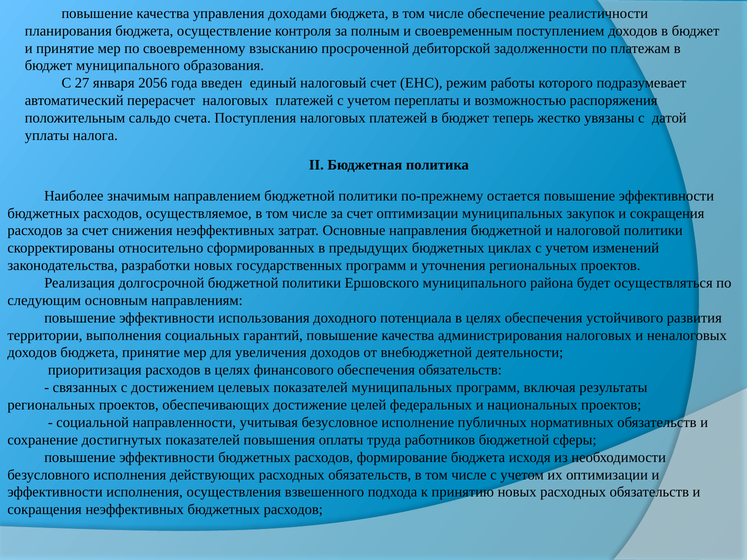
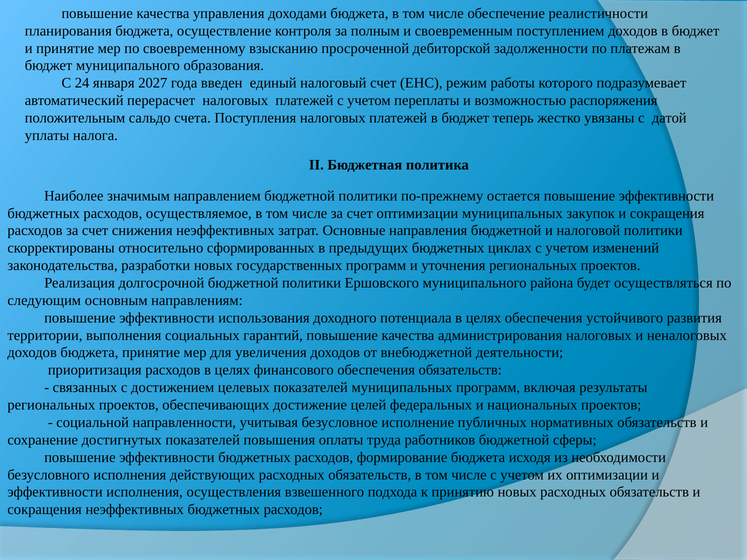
27: 27 -> 24
2056: 2056 -> 2027
